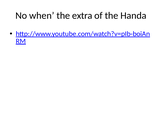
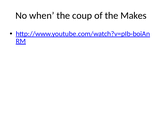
extra: extra -> coup
Handa: Handa -> Makes
